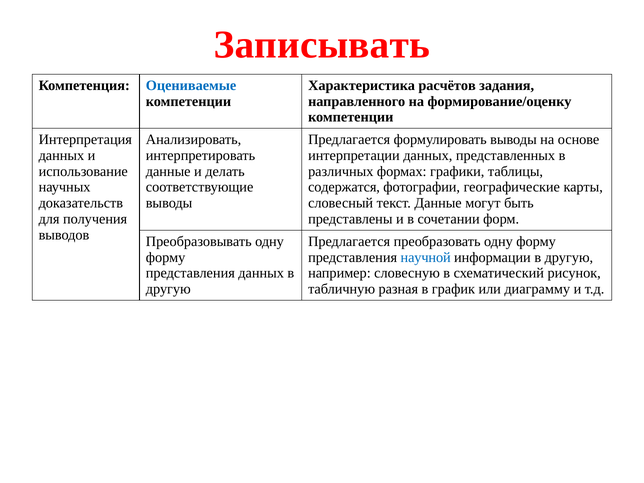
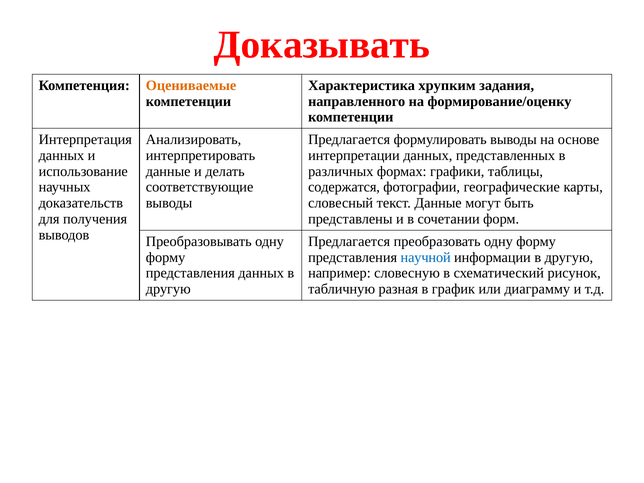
Записывать: Записывать -> Доказывать
Оцениваемые colour: blue -> orange
расчётов: расчётов -> хрупким
